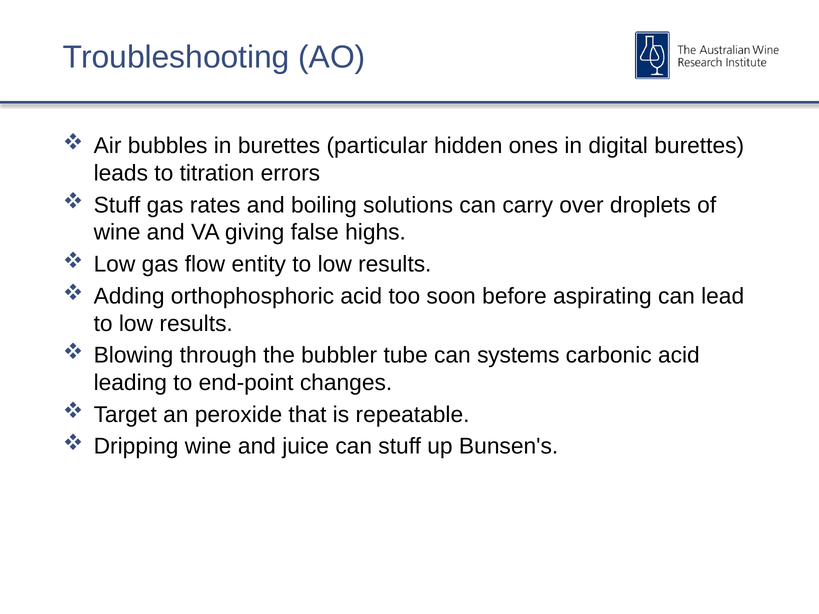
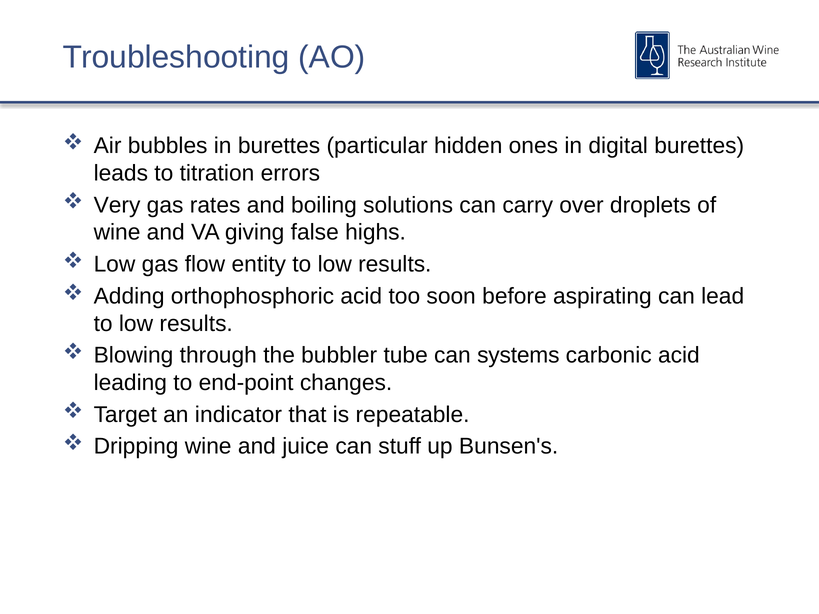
Stuff at (117, 205): Stuff -> Very
peroxide: peroxide -> indicator
